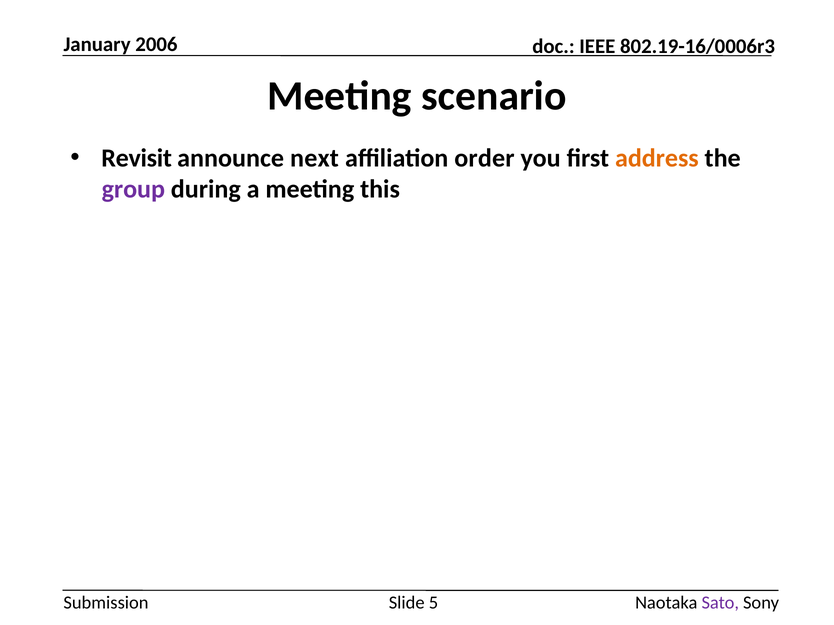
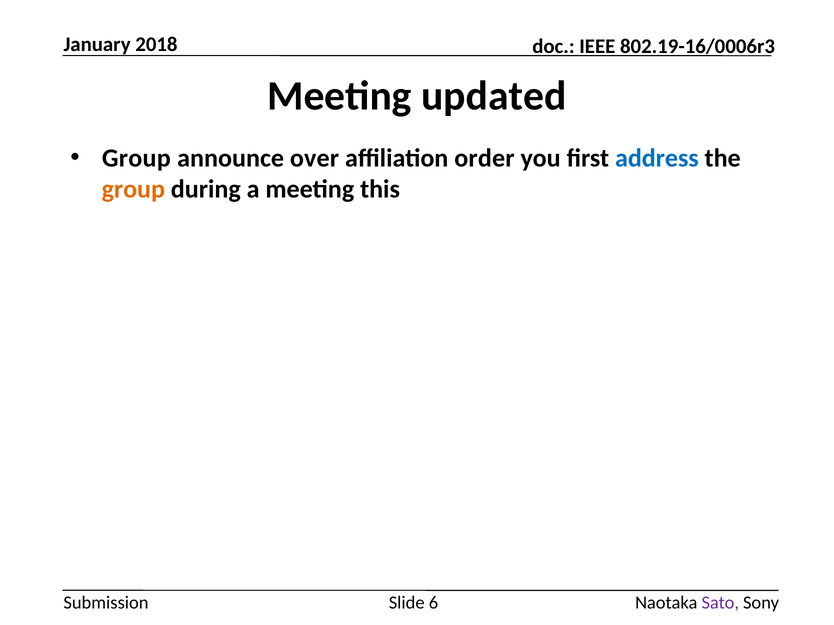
2006: 2006 -> 2018
scenario: scenario -> updated
Revisit at (137, 158): Revisit -> Group
next: next -> over
address colour: orange -> blue
group at (133, 190) colour: purple -> orange
5: 5 -> 6
